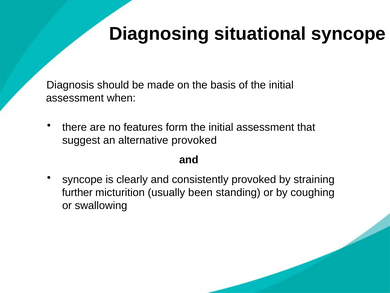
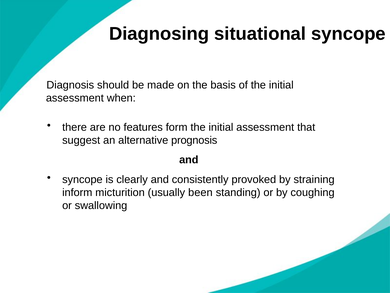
alternative provoked: provoked -> prognosis
further: further -> inform
